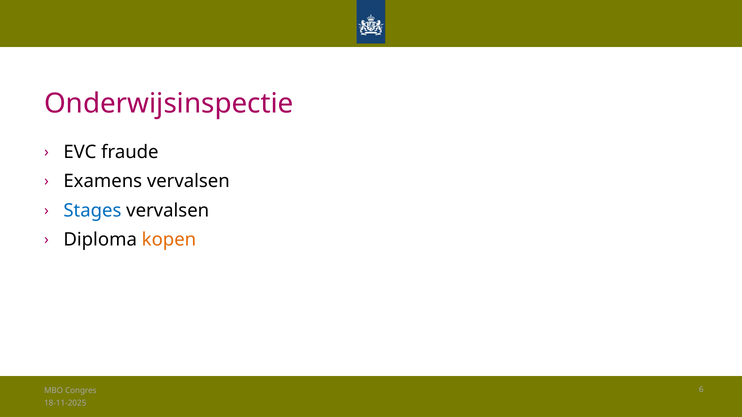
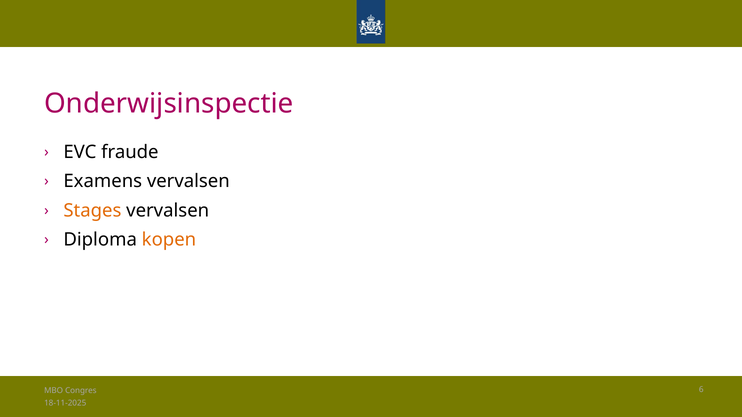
Stages colour: blue -> orange
